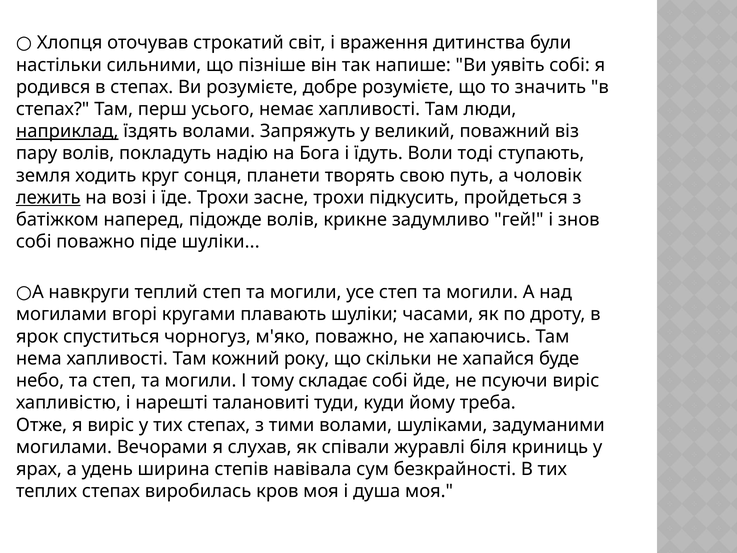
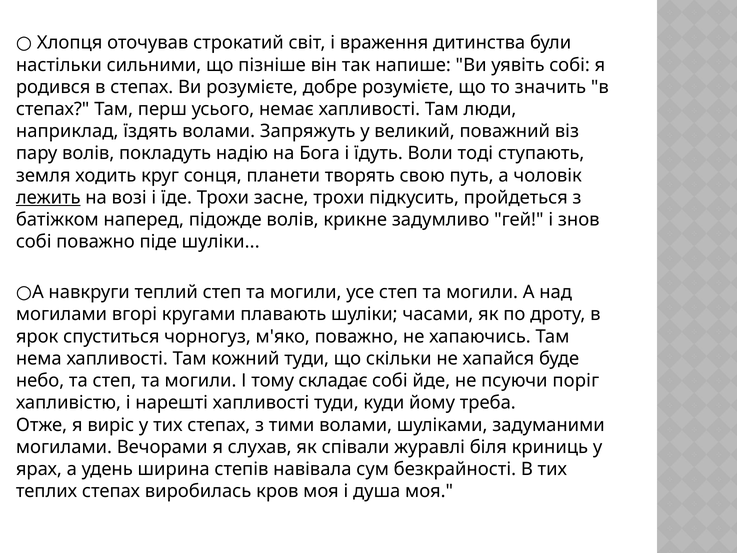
наприклад underline: present -> none
кожний року: року -> туди
псуючи виріс: виріс -> поріг
нарешті талановиті: талановиті -> хапливості
